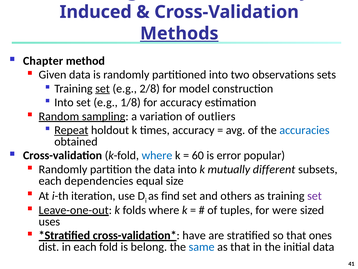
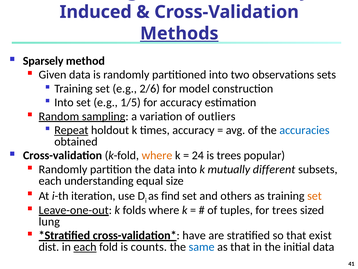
Chapter: Chapter -> Sparsely
set at (103, 88) underline: present -> none
2/8: 2/8 -> 2/6
1/8: 1/8 -> 1/5
where at (157, 155) colour: blue -> orange
60: 60 -> 24
is error: error -> trees
dependencies: dependencies -> understanding
set at (314, 196) colour: purple -> orange
for were: were -> trees
uses: uses -> lung
ones: ones -> exist
each at (85, 247) underline: none -> present
belong: belong -> counts
